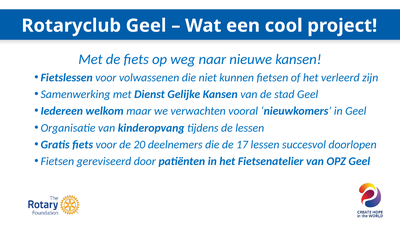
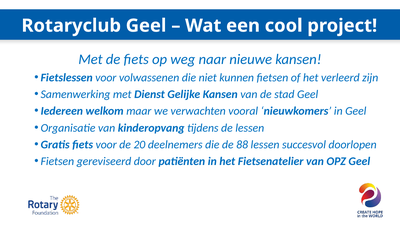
17: 17 -> 88
